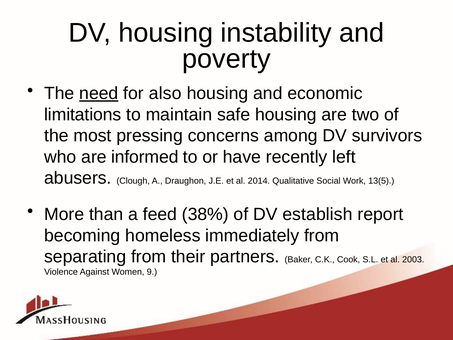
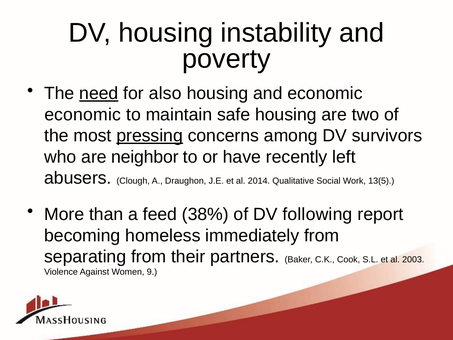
limitations at (83, 114): limitations -> economic
pressing underline: none -> present
informed: informed -> neighbor
establish: establish -> following
